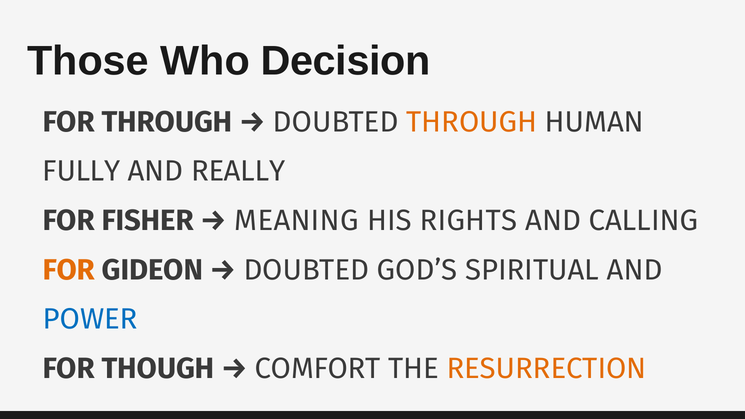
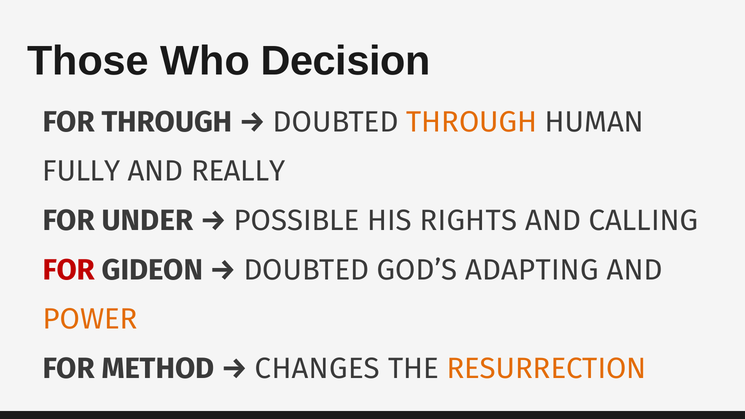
FISHER: FISHER -> UNDER
MEANING: MEANING -> POSSIBLE
FOR at (69, 270) colour: orange -> red
SPIRITUAL: SPIRITUAL -> ADAPTING
POWER colour: blue -> orange
THOUGH: THOUGH -> METHOD
COMFORT: COMFORT -> CHANGES
